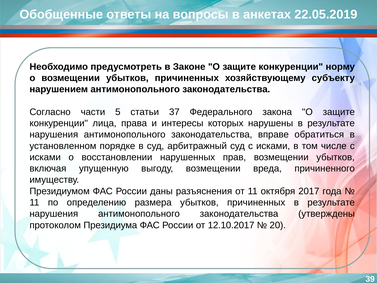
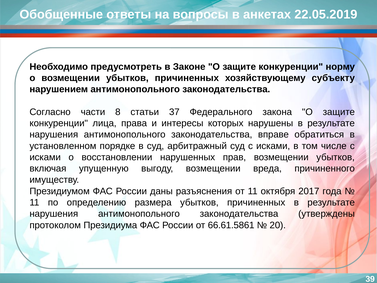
5: 5 -> 8
12.10.2017: 12.10.2017 -> 66.61.5861
